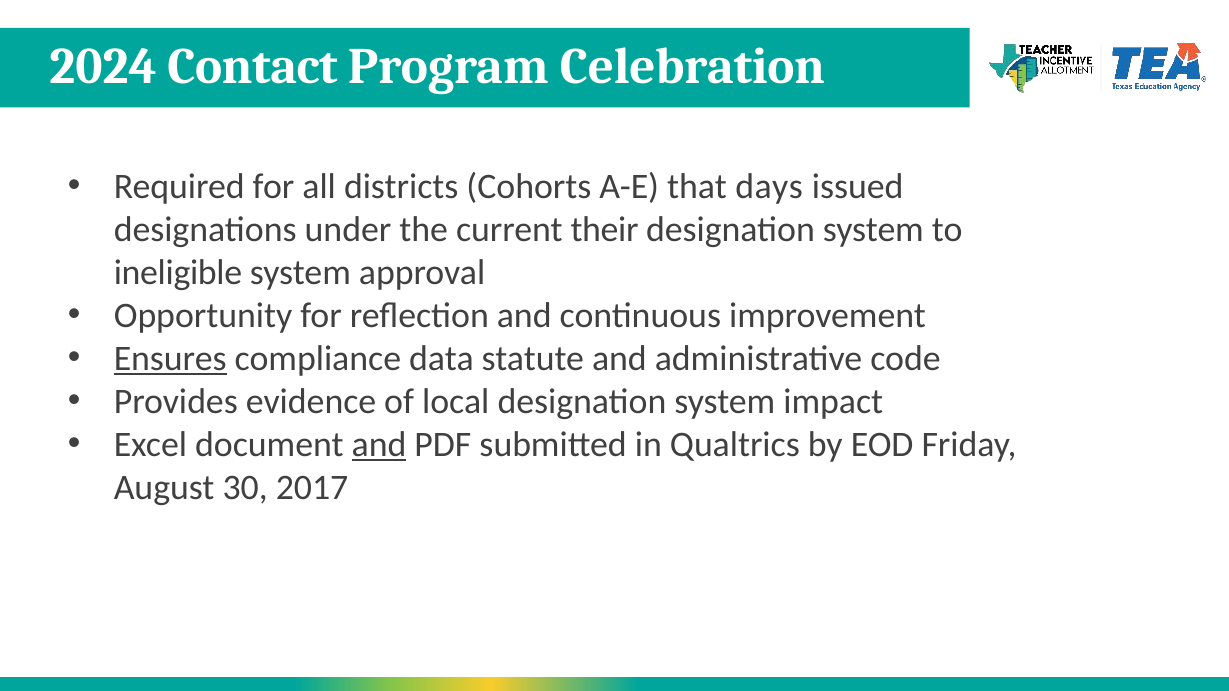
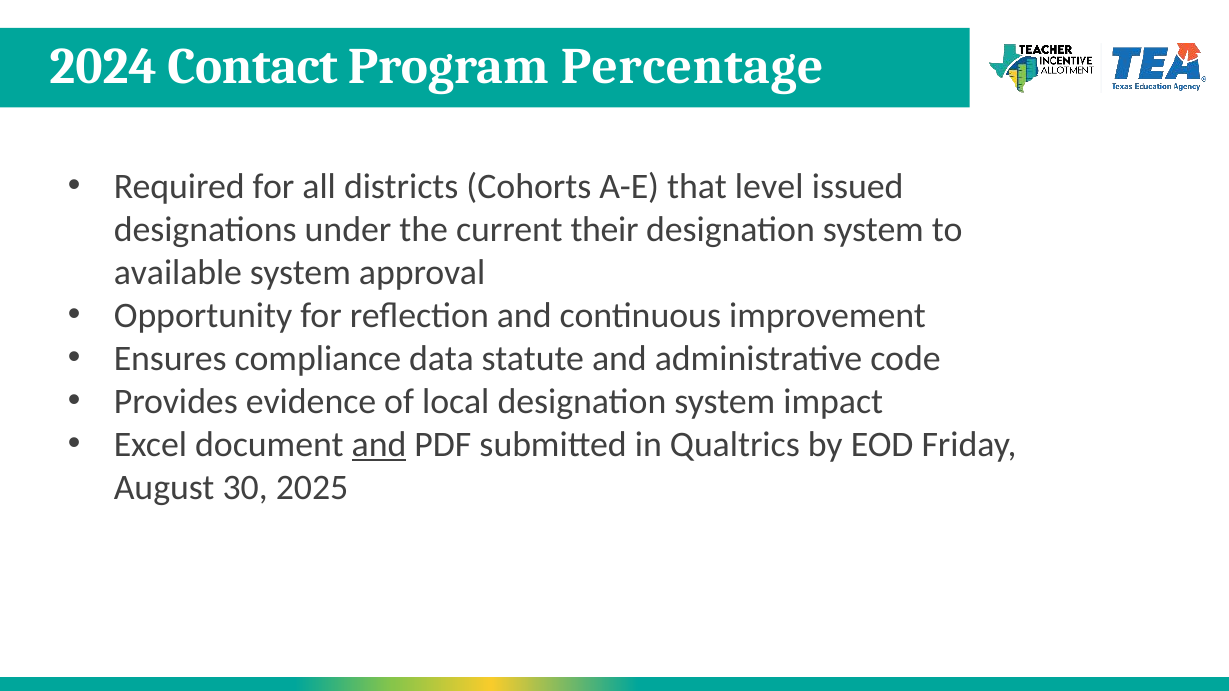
Celebration: Celebration -> Percentage
days: days -> level
ineligible: ineligible -> available
Ensures underline: present -> none
2017: 2017 -> 2025
